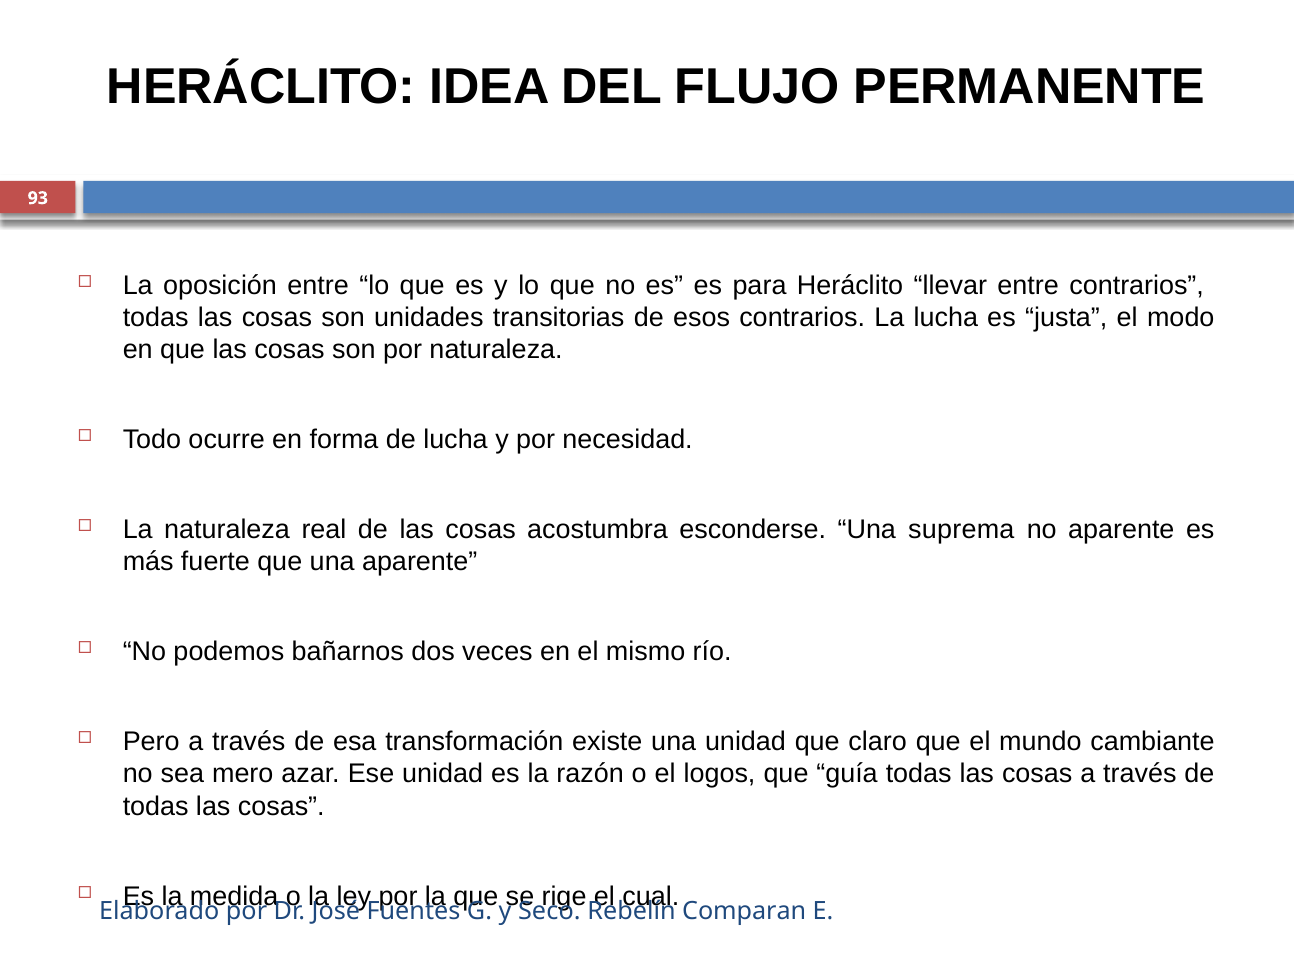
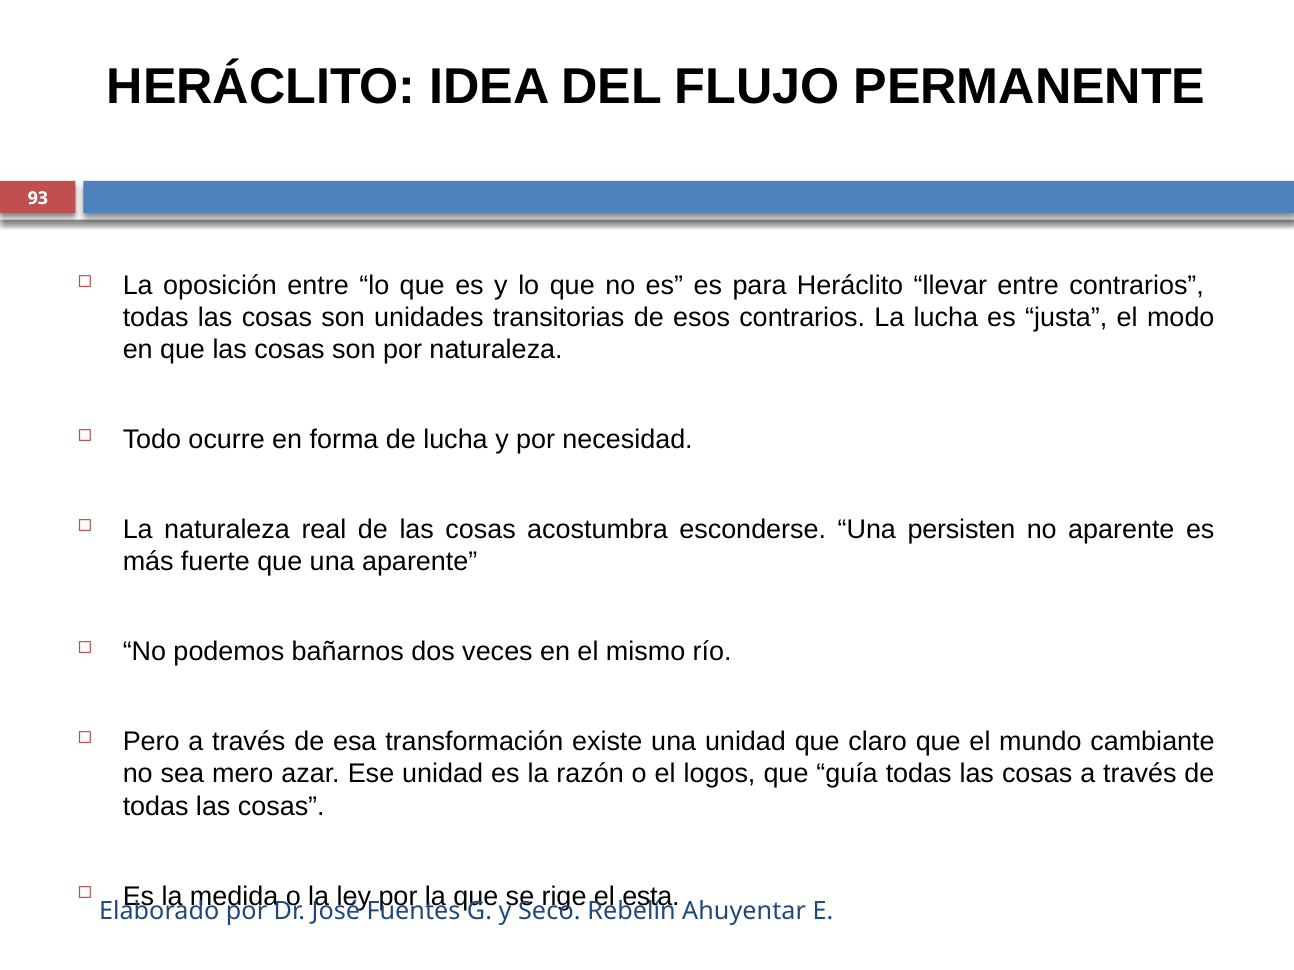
suprema: suprema -> persisten
cual: cual -> esta
Comparan: Comparan -> Ahuyentar
